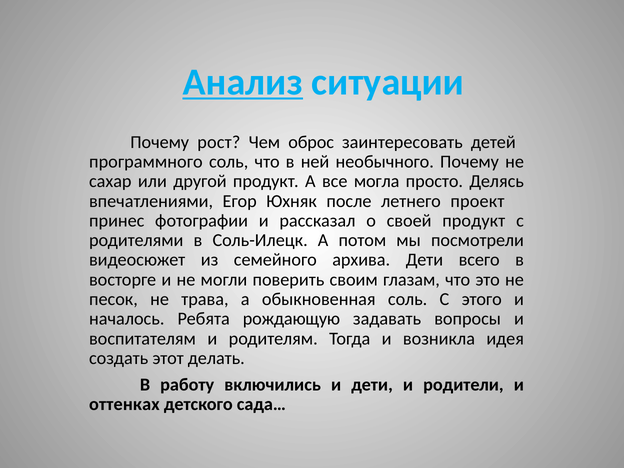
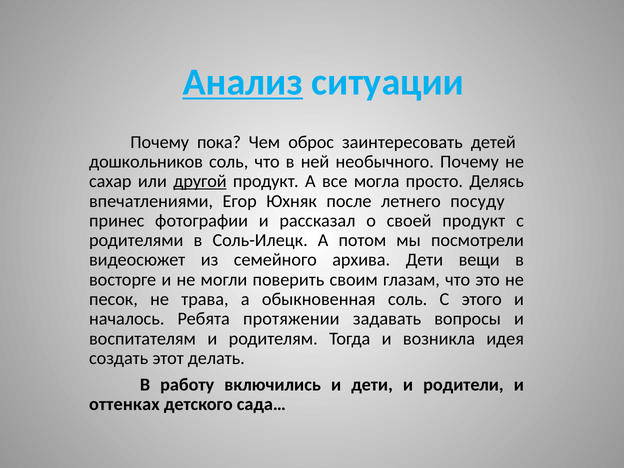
рост: рост -> пока
программного: программного -> дошкольников
другой underline: none -> present
проект: проект -> посуду
всего: всего -> вещи
рождающую: рождающую -> протяжении
